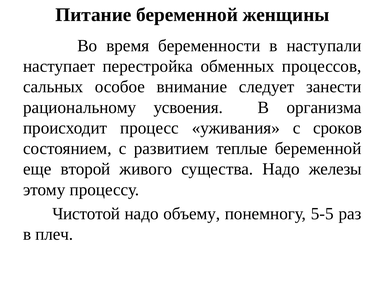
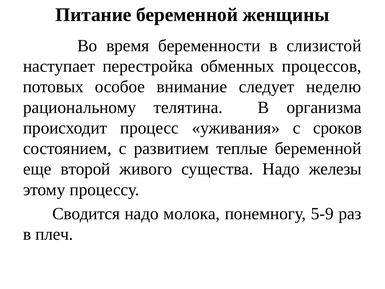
наступали: наступали -> слизистой
сальных: сальных -> потовых
занести: занести -> неделю
усвоения: усвоения -> телятина
Чистотой: Чистотой -> Сводится
объему: объему -> молока
5-5: 5-5 -> 5-9
